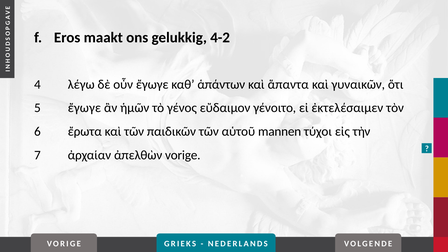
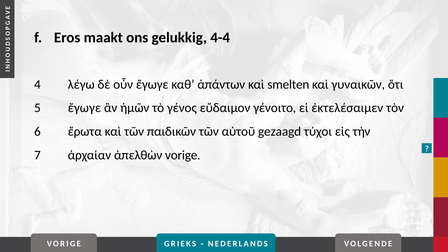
4-2: 4-2 -> 4-4
ἅπαντα: ἅπαντα -> smelten
mannen: mannen -> gezaagd
